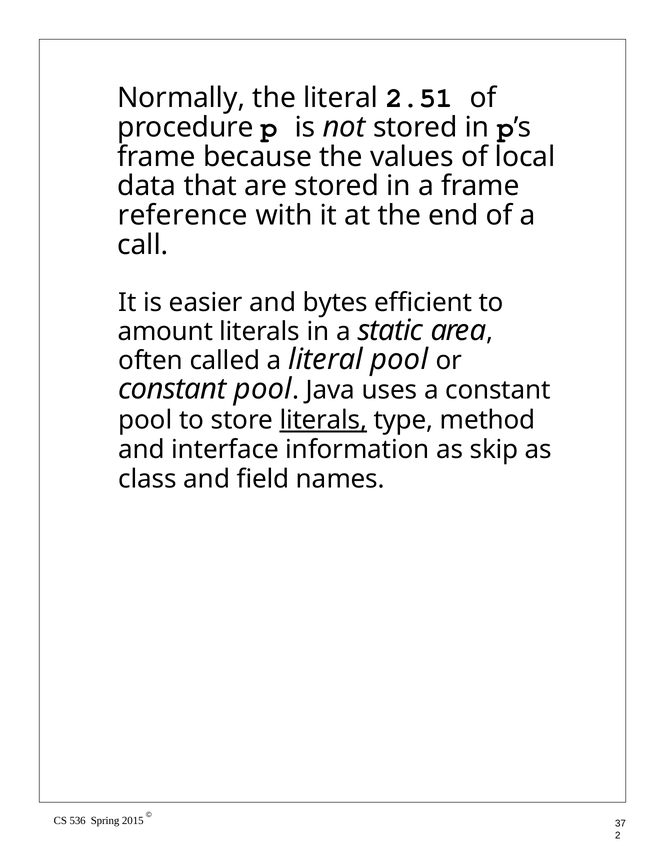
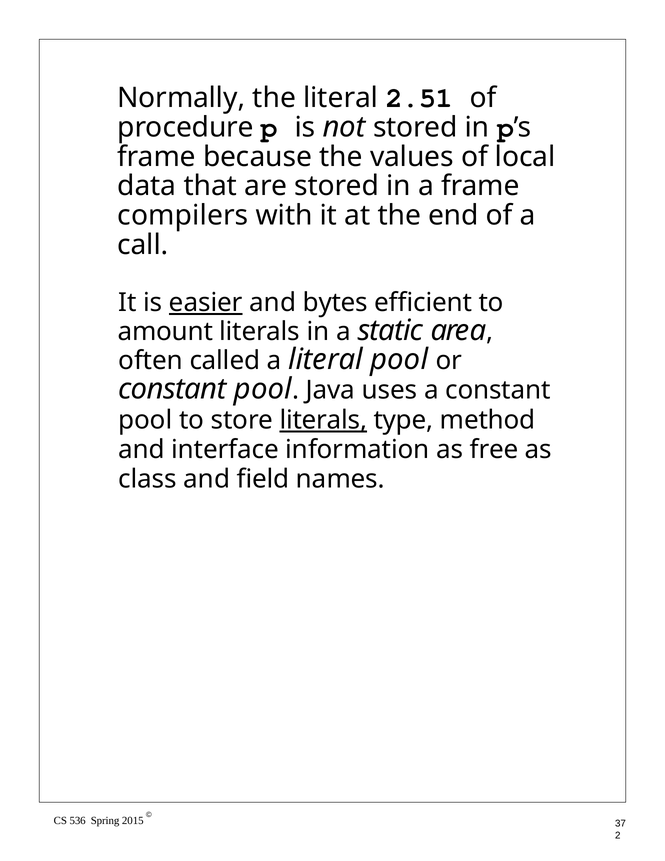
reference: reference -> compilers
easier underline: none -> present
skip: skip -> free
